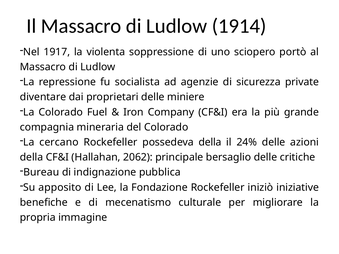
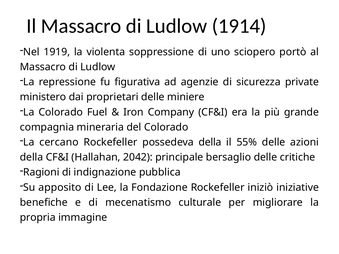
1917: 1917 -> 1919
socialista: socialista -> figurativa
diventare: diventare -> ministero
24%: 24% -> 55%
2062: 2062 -> 2042
Bureau: Bureau -> Ragioni
